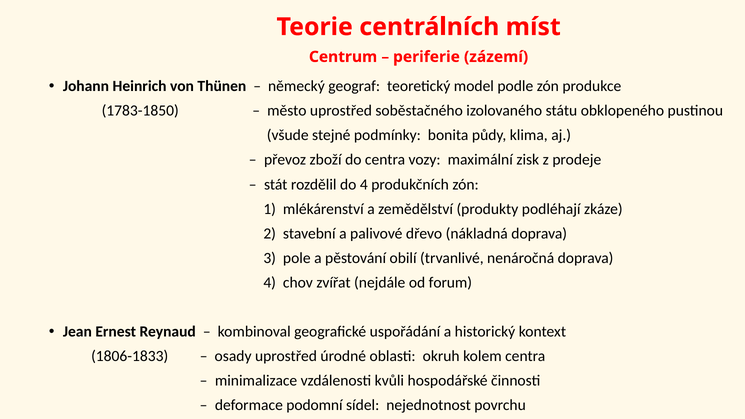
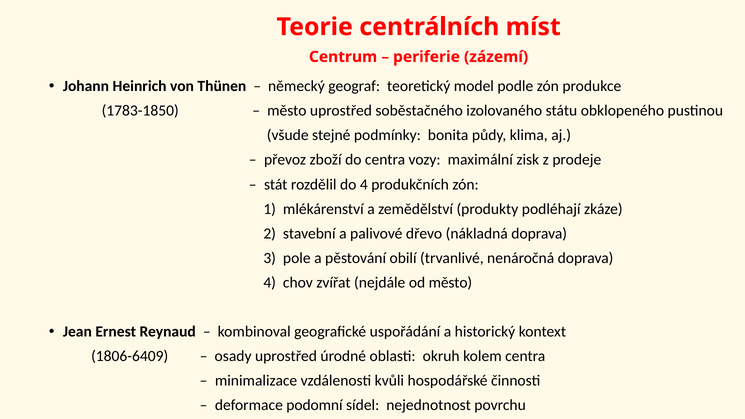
od forum: forum -> město
1806-1833: 1806-1833 -> 1806-6409
